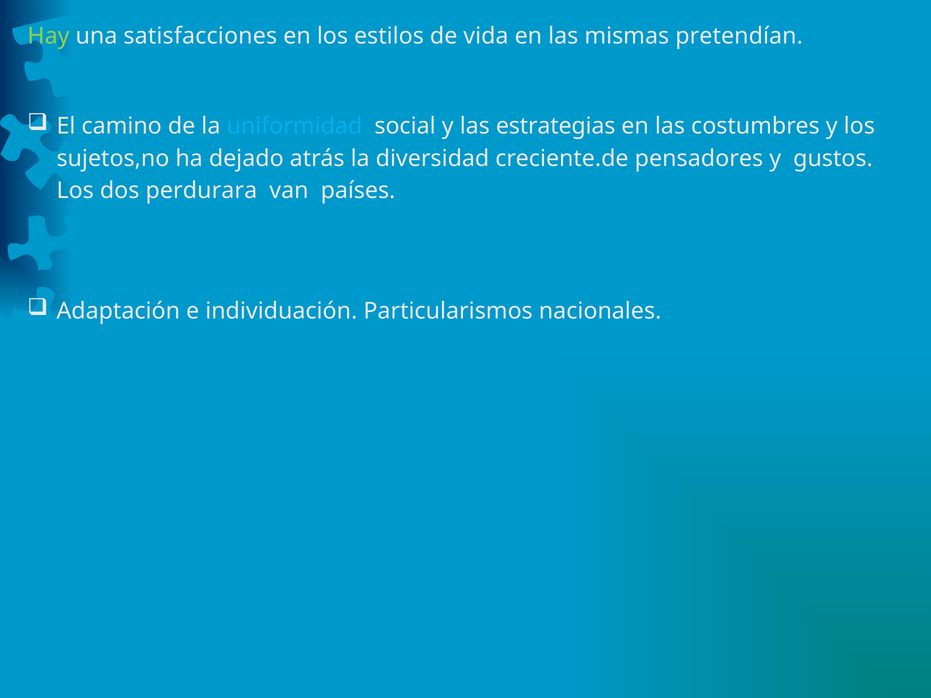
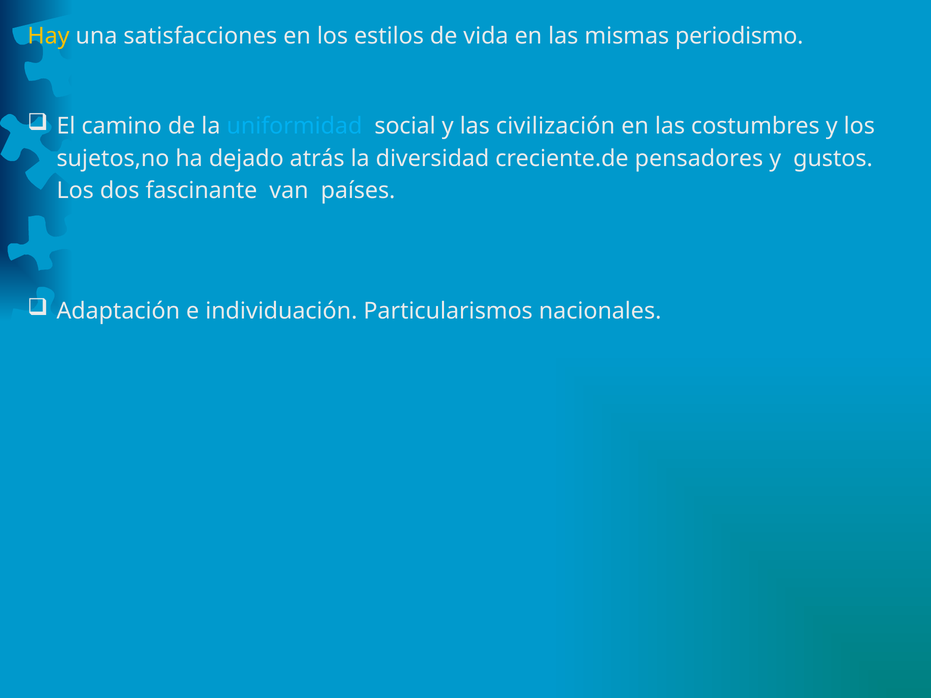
Hay colour: light green -> yellow
pretendían: pretendían -> periodismo
estrategias: estrategias -> civilización
perdurara: perdurara -> fascinante
